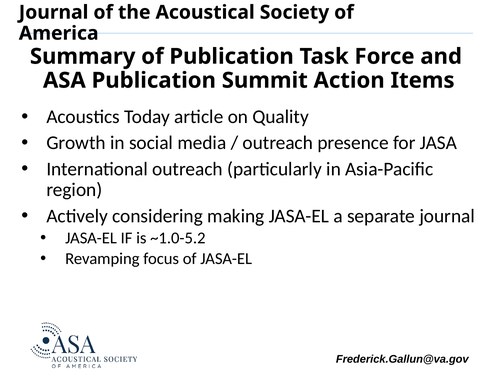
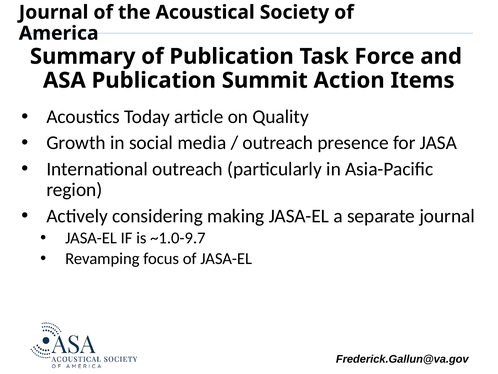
~1.0-5.2: ~1.0-5.2 -> ~1.0-9.7
